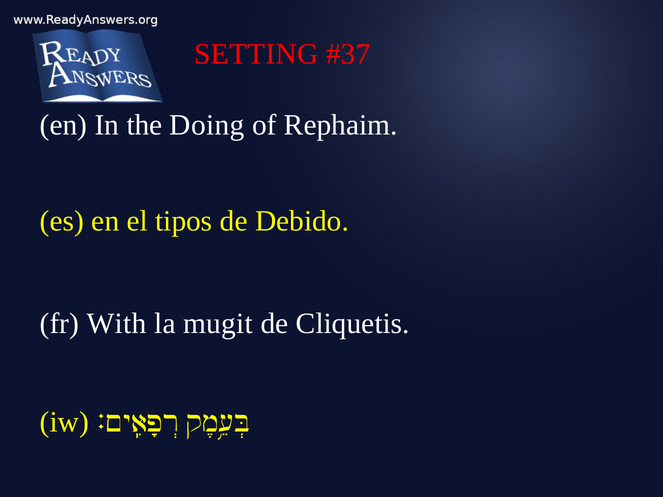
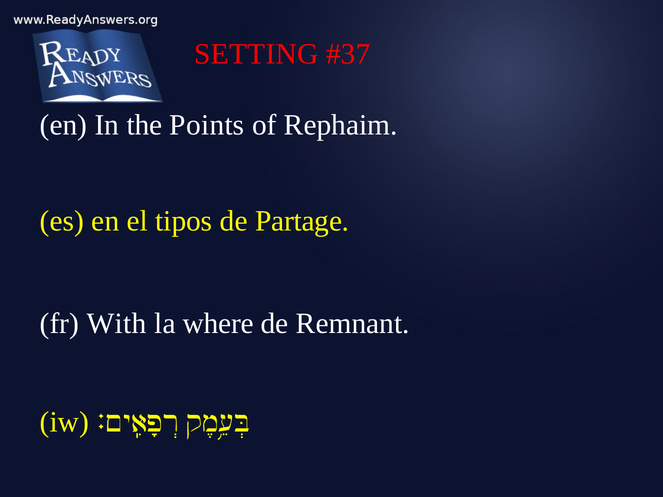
Doing: Doing -> Points
Debido: Debido -> Partage
mugit: mugit -> where
Cliquetis: Cliquetis -> Remnant
